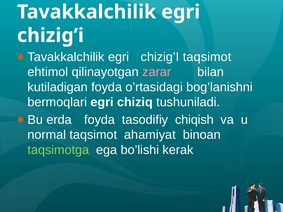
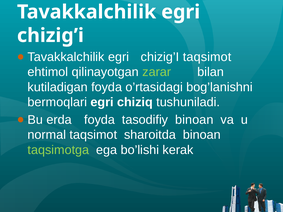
zarar colour: pink -> light green
tasodifiy chiqish: chiqish -> binoan
ahamiyat: ahamiyat -> sharoitda
